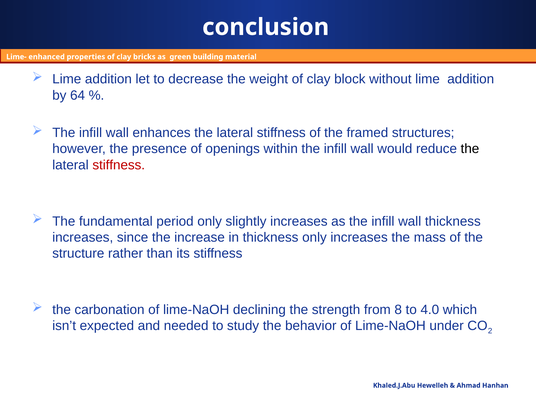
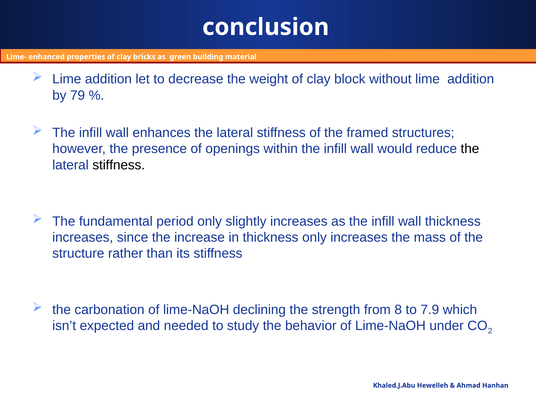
64: 64 -> 79
stiffness at (119, 165) colour: red -> black
4.0: 4.0 -> 7.9
